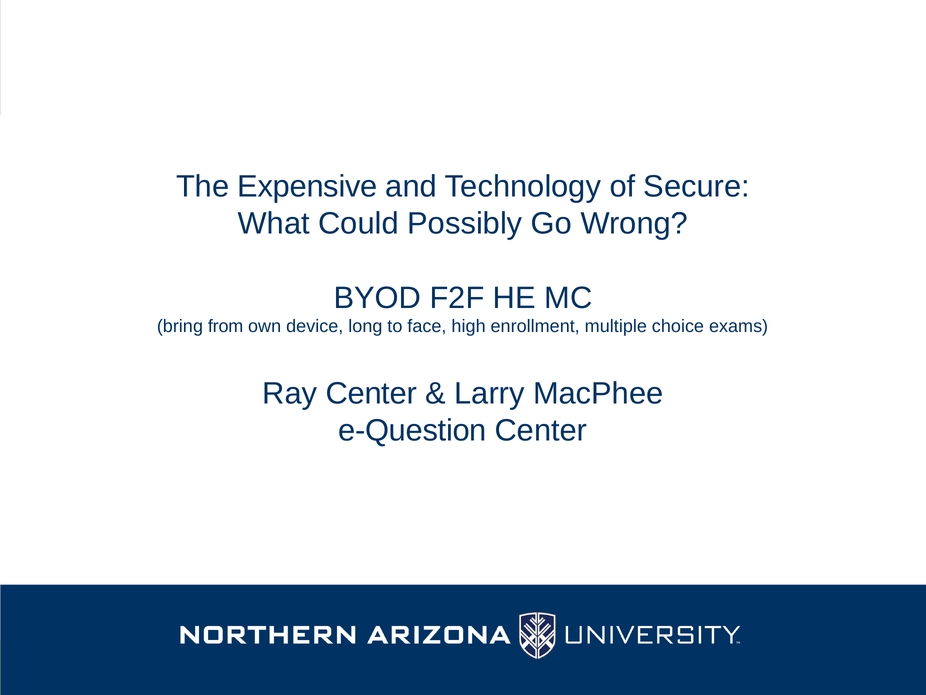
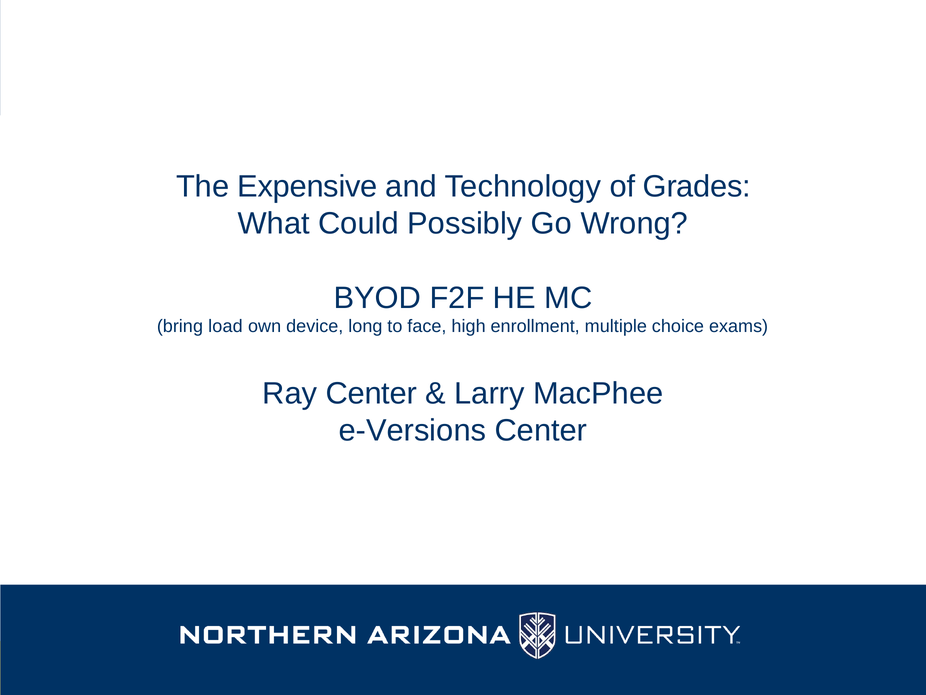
Secure: Secure -> Grades
from: from -> load
e-Question: e-Question -> e-Versions
